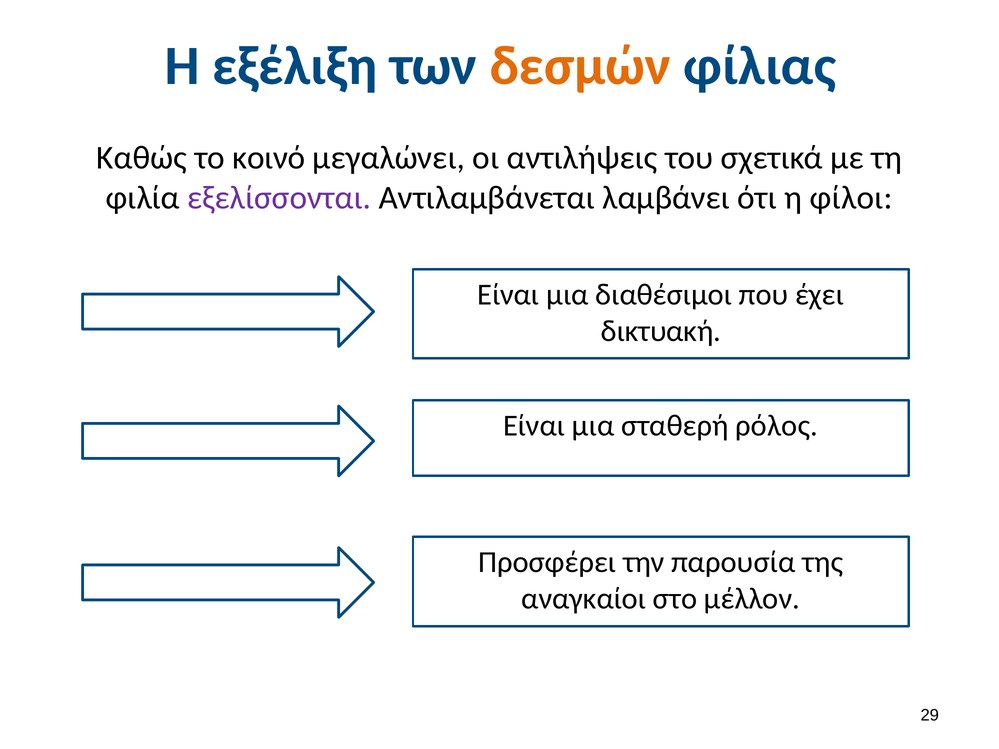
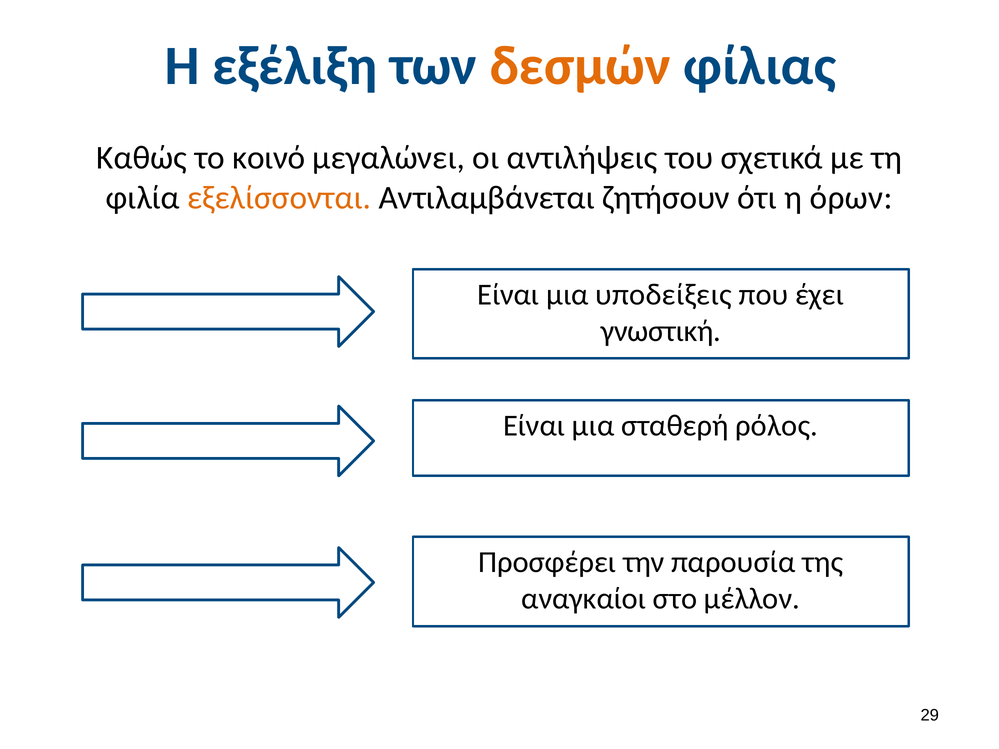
εξελίσσονται colour: purple -> orange
λαμβάνει: λαμβάνει -> ζητήσουν
φίλοι: φίλοι -> όρων
διαθέσιμοι: διαθέσιμοι -> υποδείξεις
δικτυακή: δικτυακή -> γνωστική
